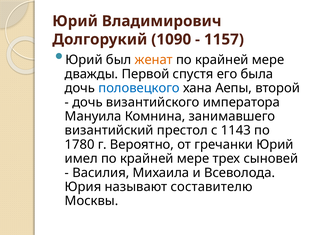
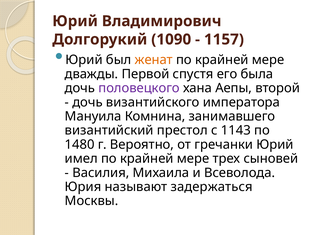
половецкого colour: blue -> purple
1780: 1780 -> 1480
составителю: составителю -> задержаться
